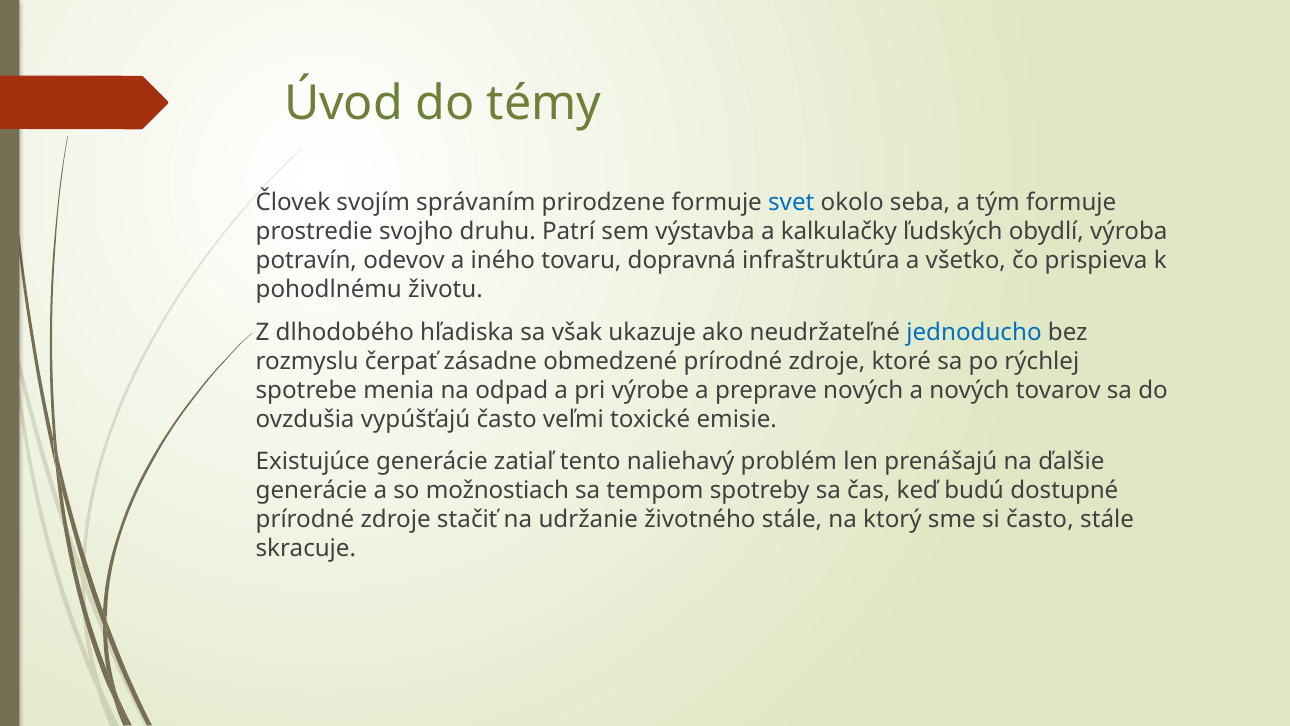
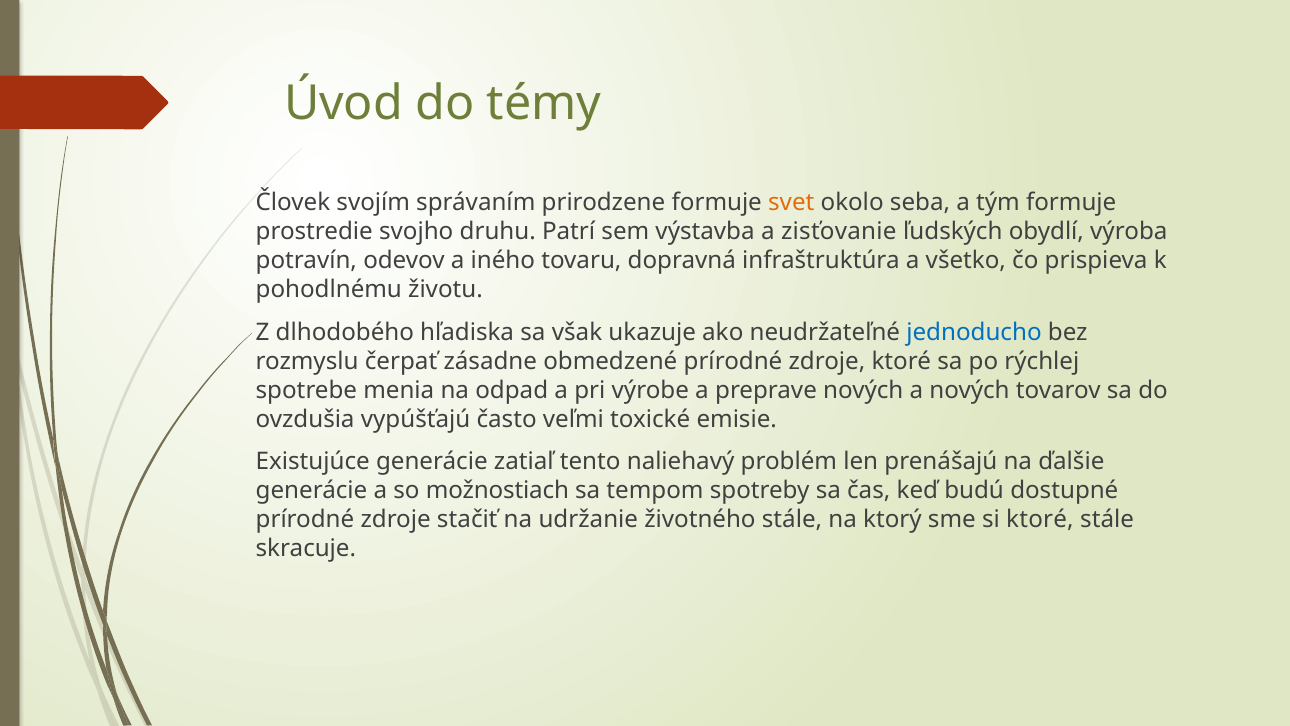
svet colour: blue -> orange
kalkulačky: kalkulačky -> zisťovanie
si často: často -> ktoré
